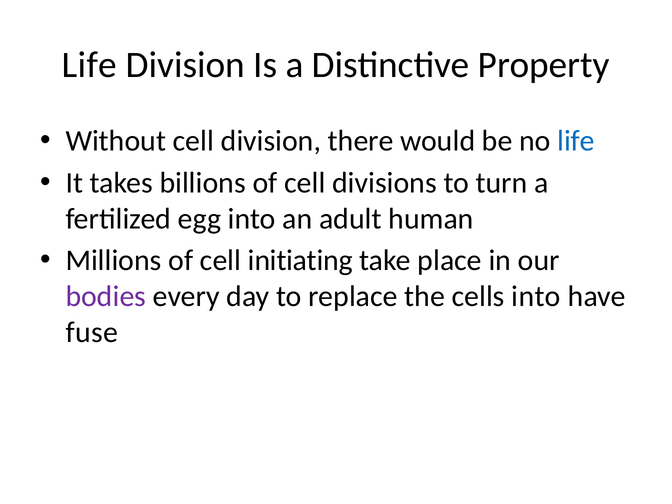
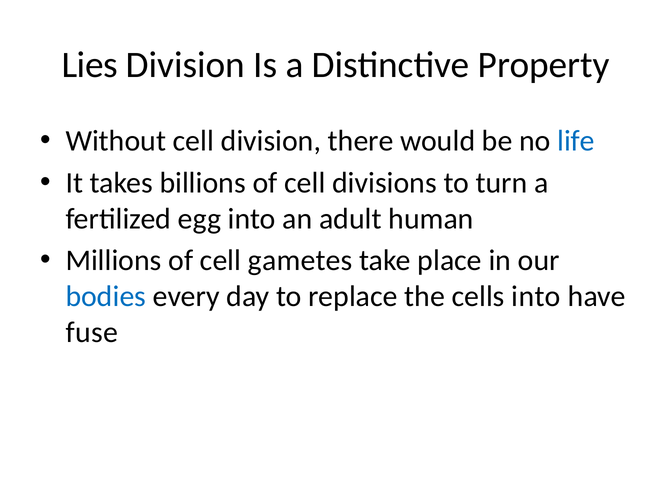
Life at (89, 65): Life -> Lies
initiating: initiating -> gametes
bodies colour: purple -> blue
